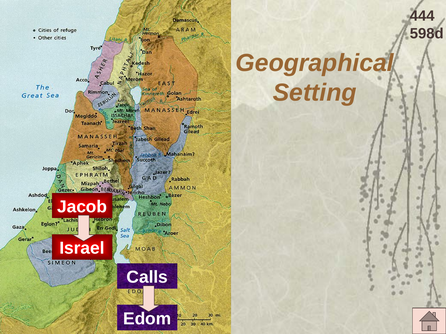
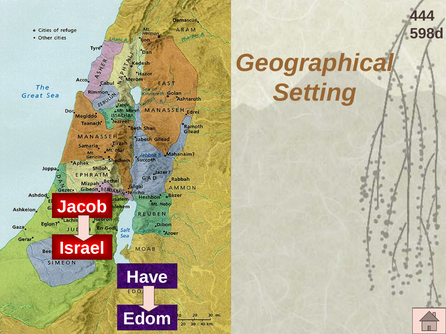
Calls: Calls -> Have
